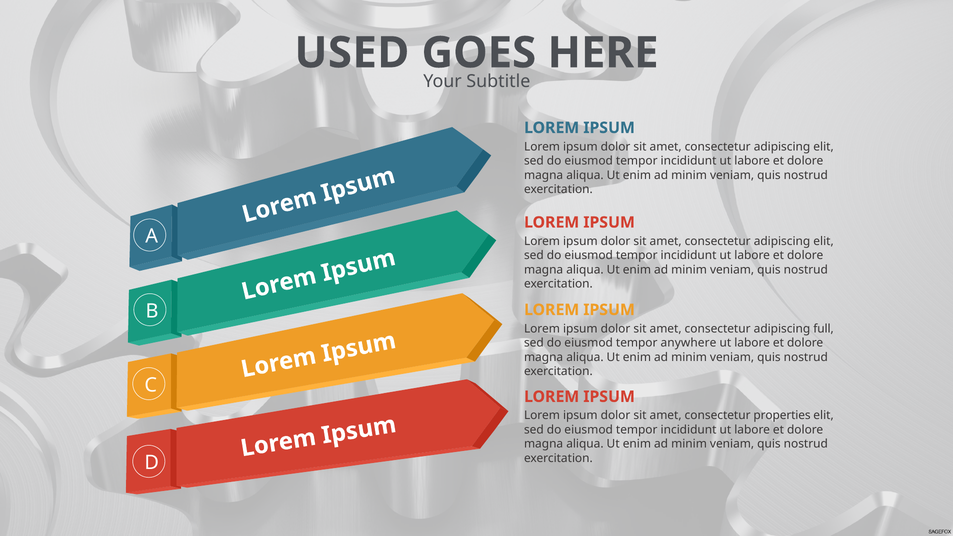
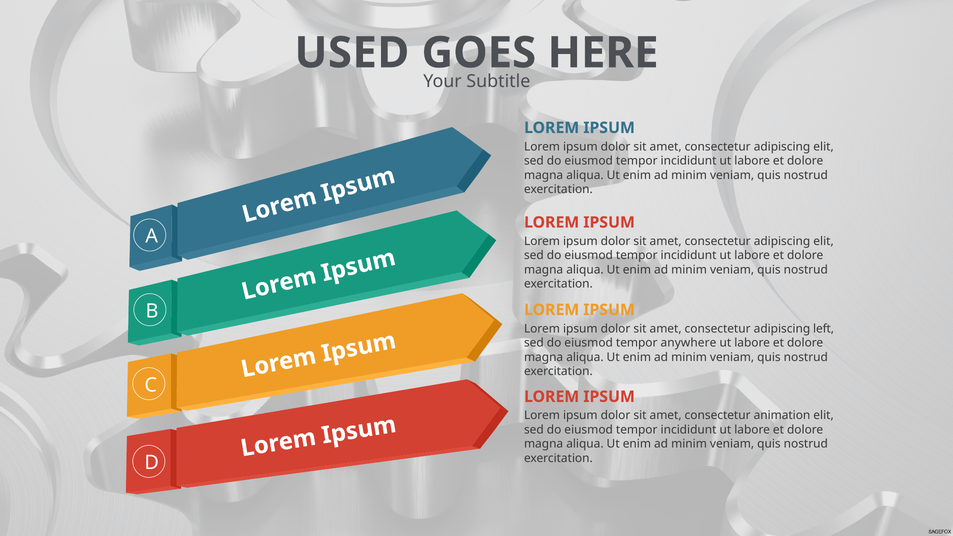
full: full -> left
properties: properties -> animation
